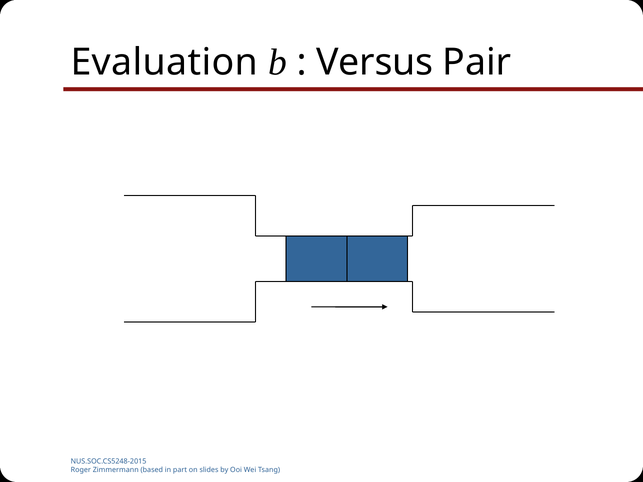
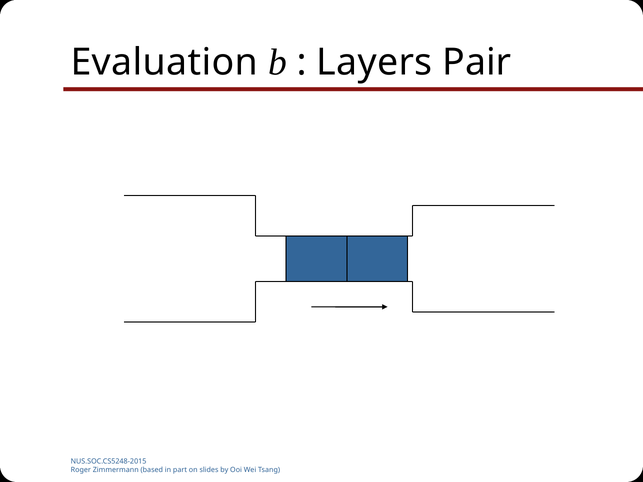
Versus: Versus -> Layers
